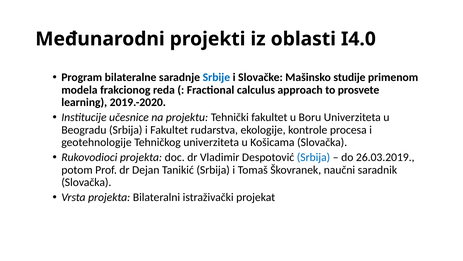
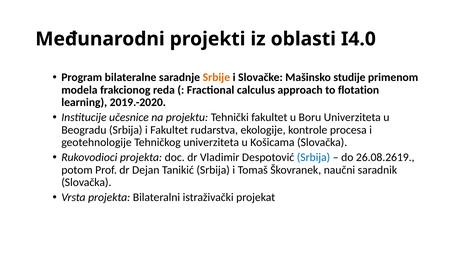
Srbije colour: blue -> orange
prosvete: prosvete -> flotation
26.03.2019: 26.03.2019 -> 26.08.2619
